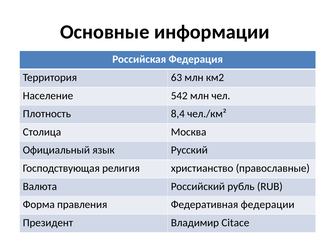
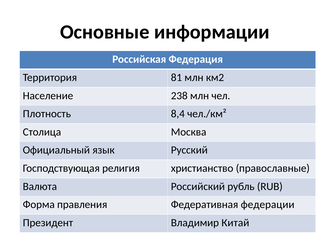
63: 63 -> 81
542: 542 -> 238
Citace: Citace -> Китай
